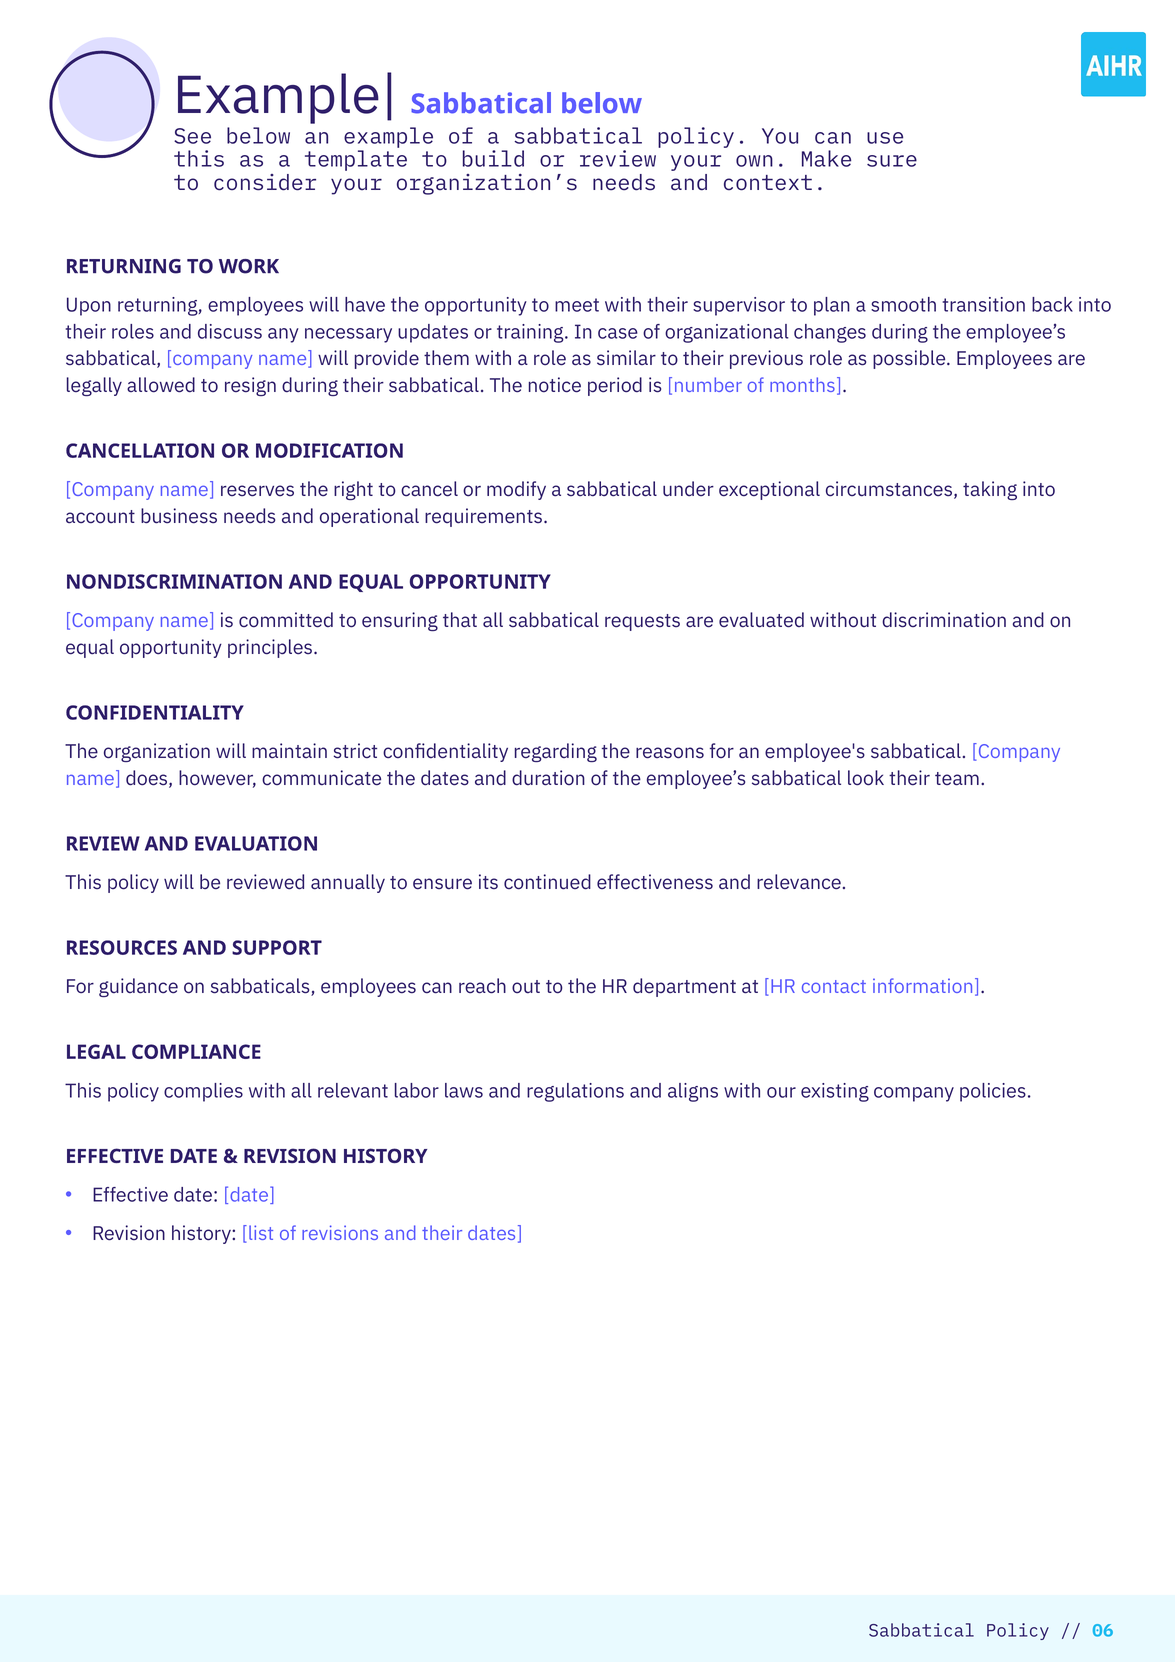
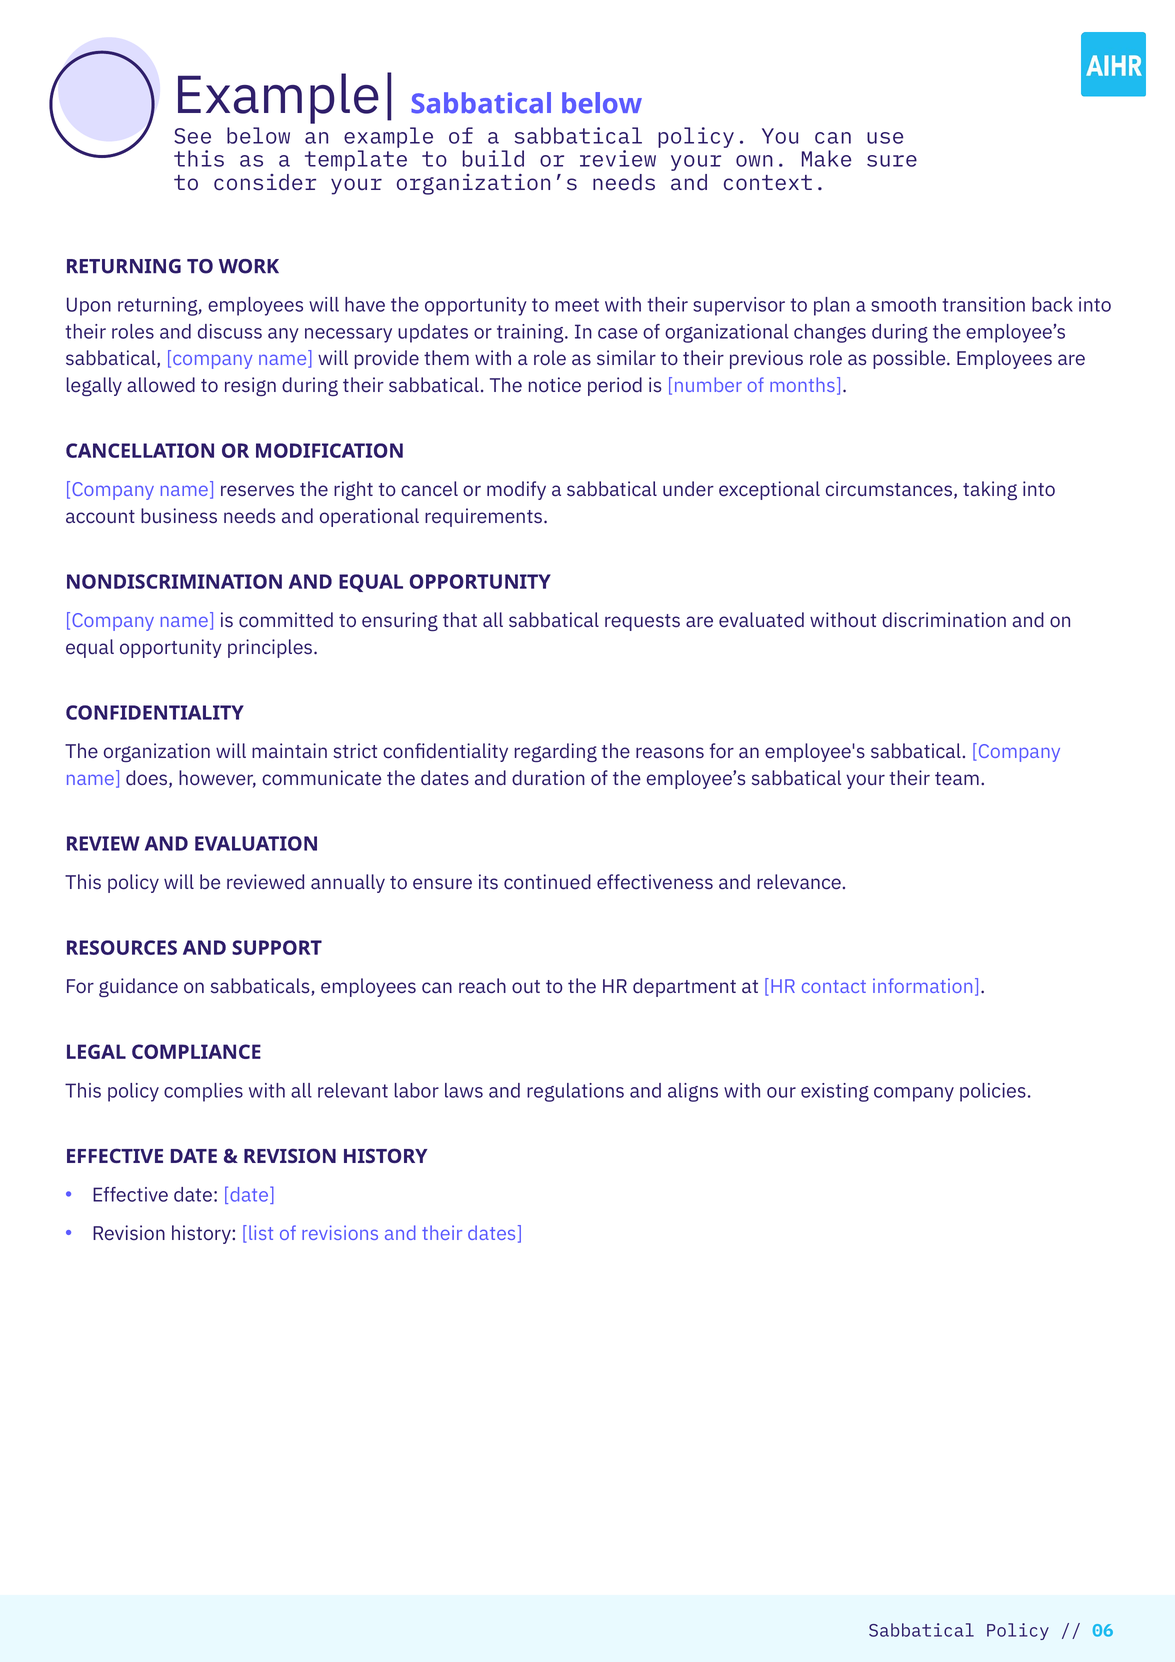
sabbatical look: look -> your
